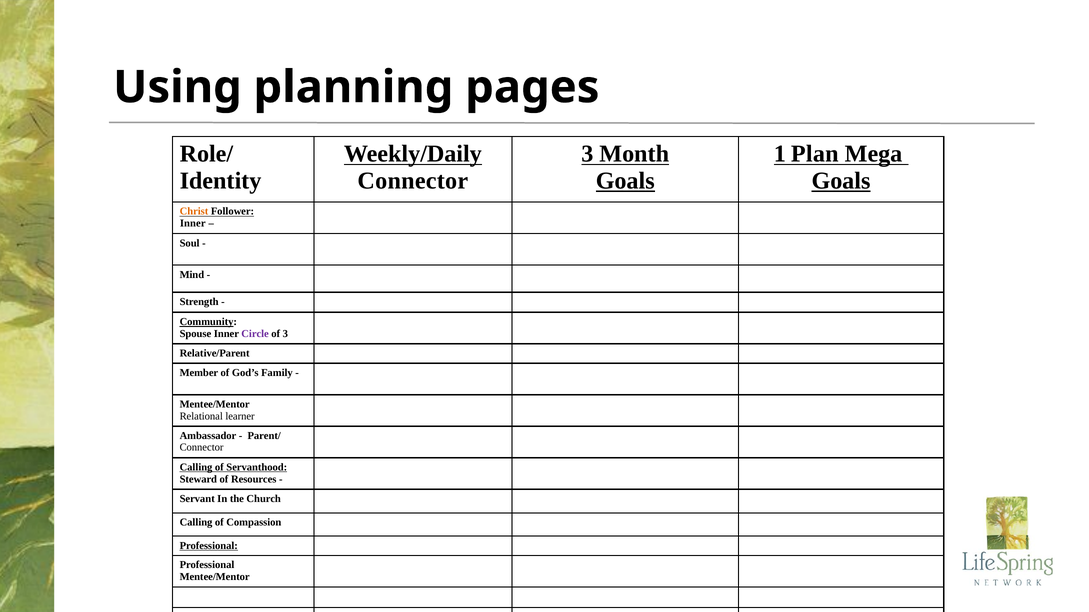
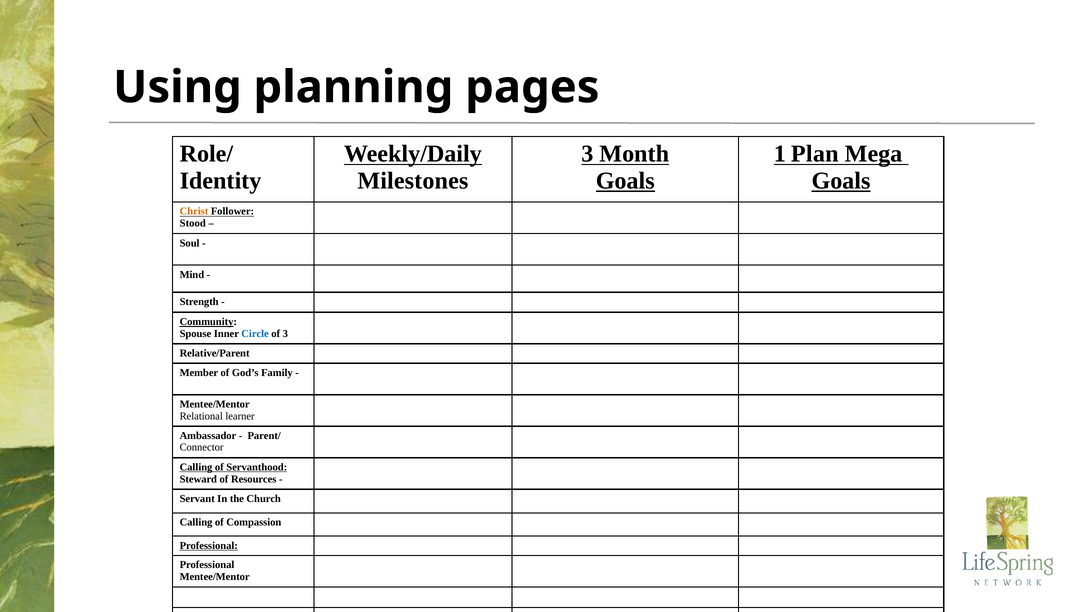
Connector at (413, 181): Connector -> Milestones
Inner at (193, 223): Inner -> Stood
Circle colour: purple -> blue
